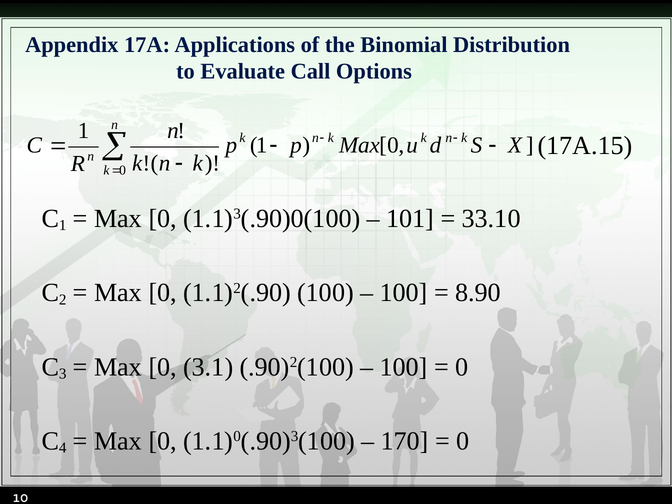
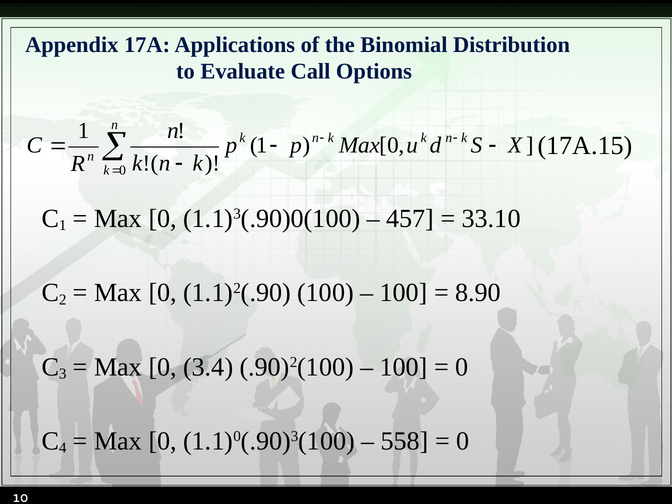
101: 101 -> 457
3.1: 3.1 -> 3.4
170: 170 -> 558
